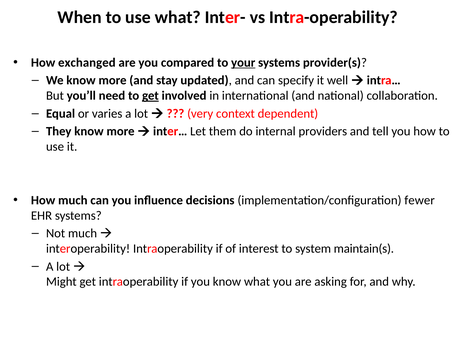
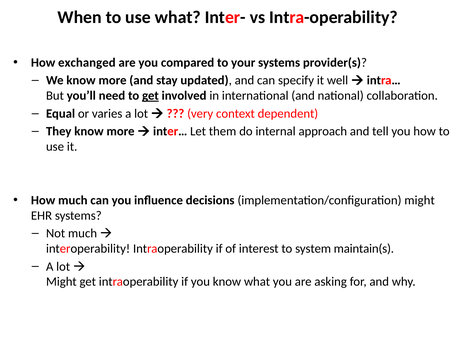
your underline: present -> none
providers: providers -> approach
implementation/configuration fewer: fewer -> might
